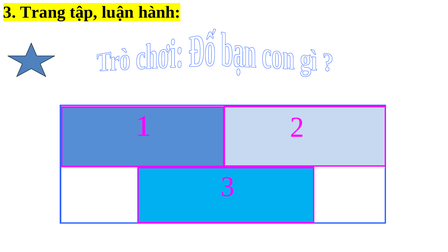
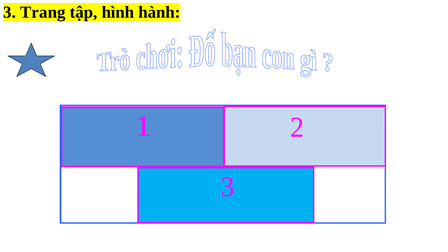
luận: luận -> hình
